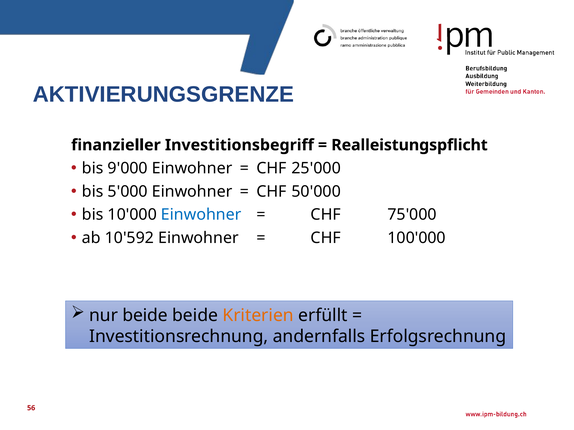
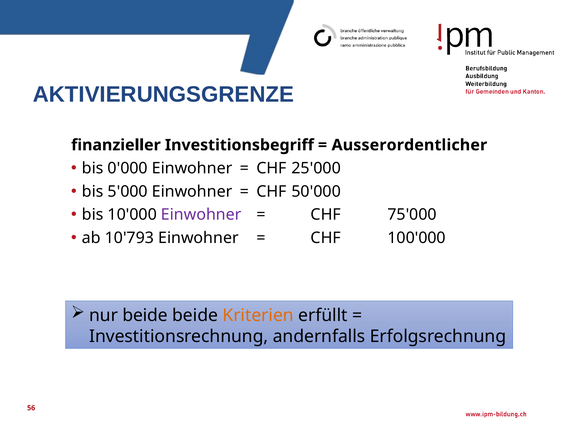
Realleistungspflicht: Realleistungspflicht -> Ausserordentlicher
9'000: 9'000 -> 0'000
Einwohner at (201, 215) colour: blue -> purple
10'592: 10'592 -> 10'793
